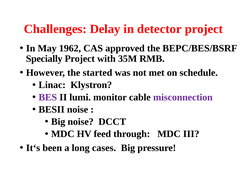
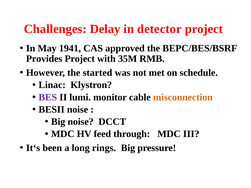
1962: 1962 -> 1941
Specially: Specially -> Provides
misconnection colour: purple -> orange
cases: cases -> rings
